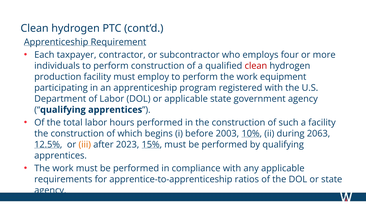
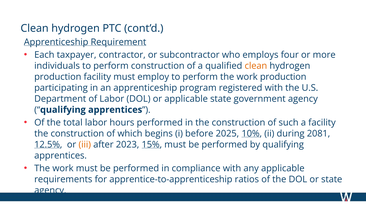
clean at (256, 66) colour: red -> orange
work equipment: equipment -> production
2003: 2003 -> 2025
2063: 2063 -> 2081
